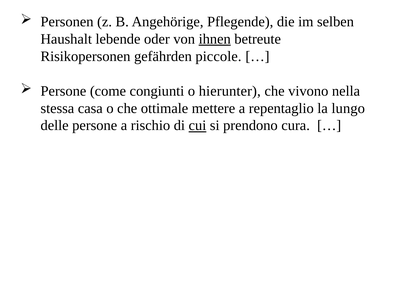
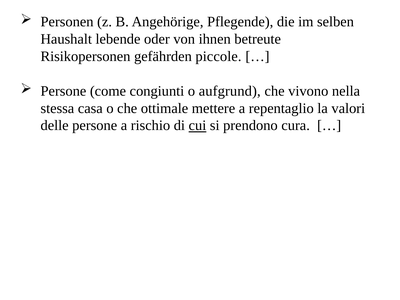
ihnen underline: present -> none
hierunter: hierunter -> aufgrund
lungo: lungo -> valori
